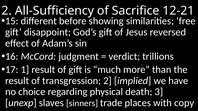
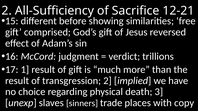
disappoint: disappoint -> comprised
